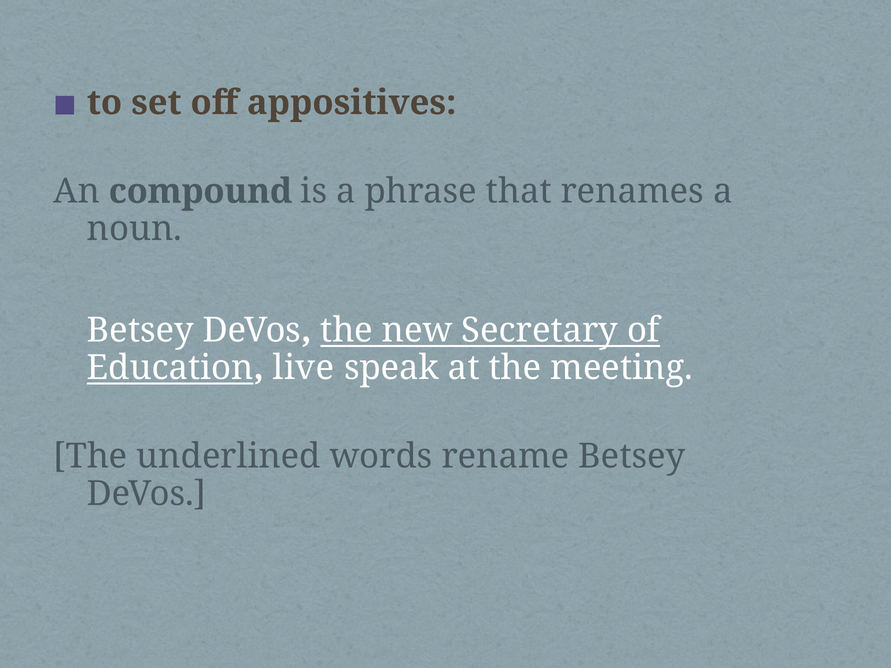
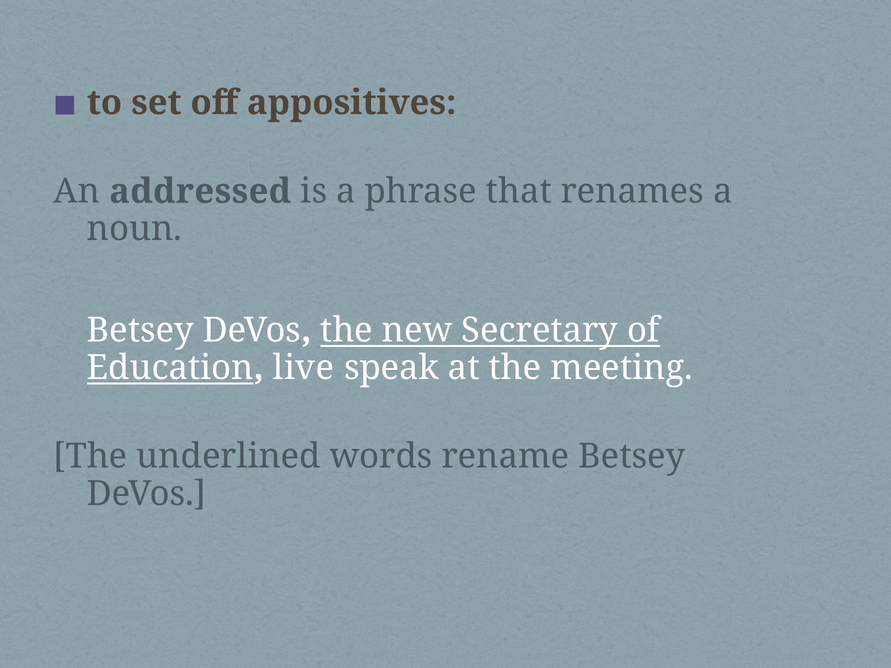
compound: compound -> addressed
